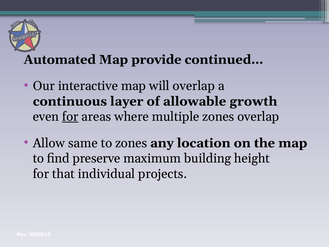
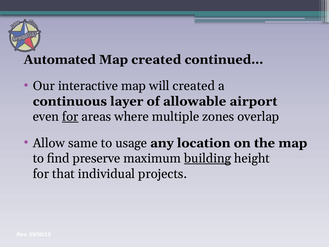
Map provide: provide -> created
will overlap: overlap -> created
growth: growth -> airport
to zones: zones -> usage
building underline: none -> present
